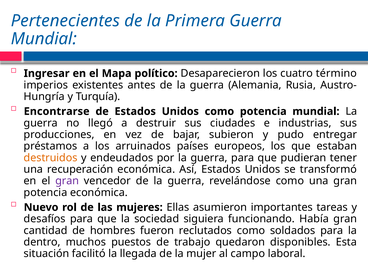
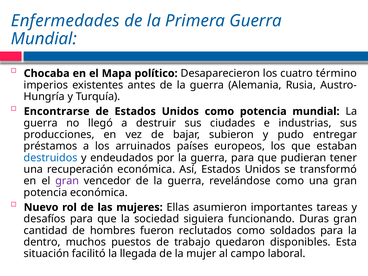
Pertenecientes: Pertenecientes -> Enfermedades
Ingresar: Ingresar -> Chocaba
destruidos colour: orange -> blue
Había: Había -> Duras
